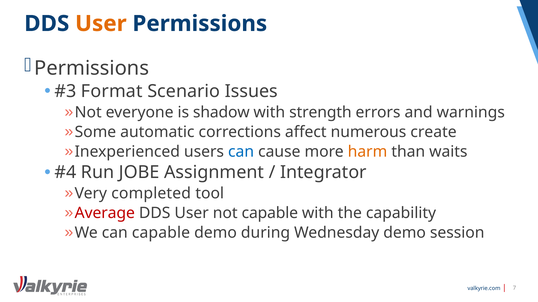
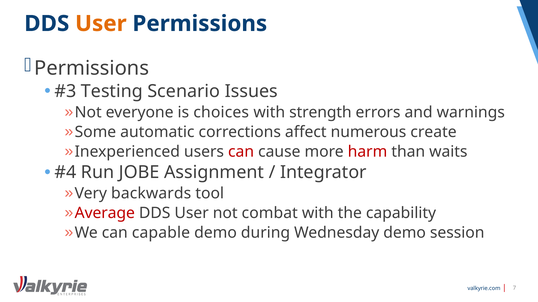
Format: Format -> Testing
shadow: shadow -> choices
can at (241, 152) colour: blue -> red
harm colour: orange -> red
completed: completed -> backwards
not capable: capable -> combat
